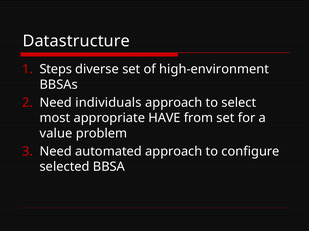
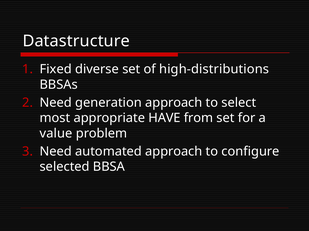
Steps: Steps -> Fixed
high-environment: high-environment -> high-distributions
individuals: individuals -> generation
